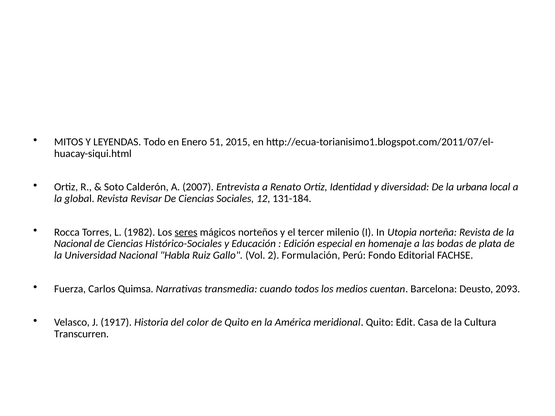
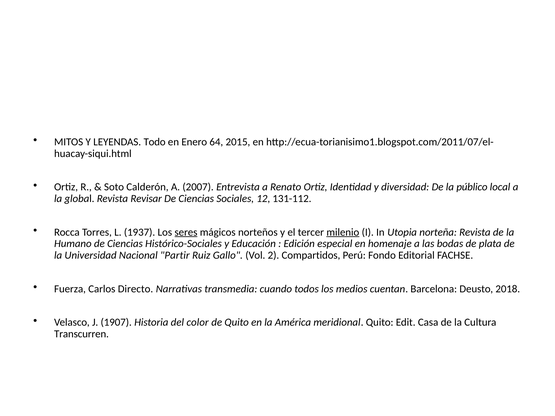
51: 51 -> 64
urbana: urbana -> público
131-184: 131-184 -> 131-112
1982: 1982 -> 1937
milenio underline: none -> present
Nacional at (73, 244): Nacional -> Humano
Habla: Habla -> Partir
Formulación: Formulación -> Compartidos
Quimsa: Quimsa -> Directo
2093: 2093 -> 2018
1917: 1917 -> 1907
